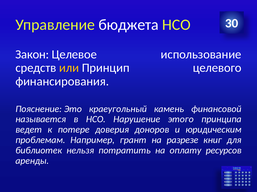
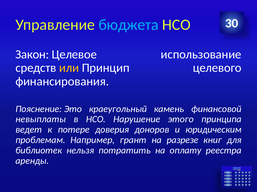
бюджета colour: white -> light blue
называется: называется -> невыплаты
ресурсов: ресурсов -> реестра
